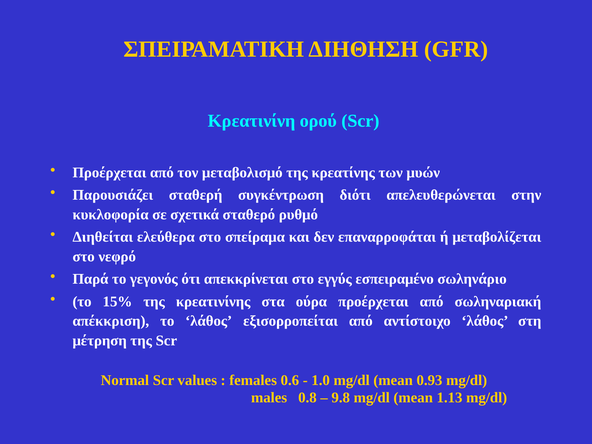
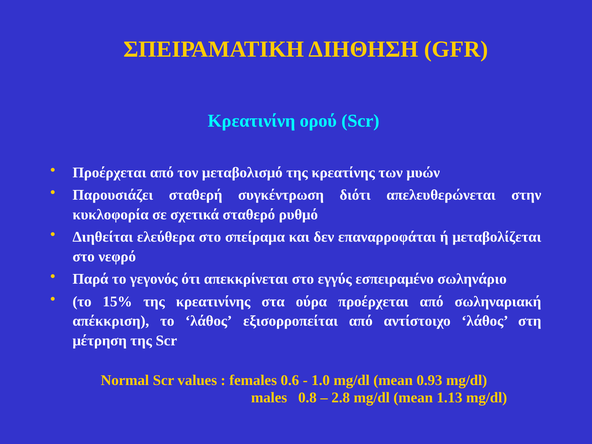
9.8: 9.8 -> 2.8
